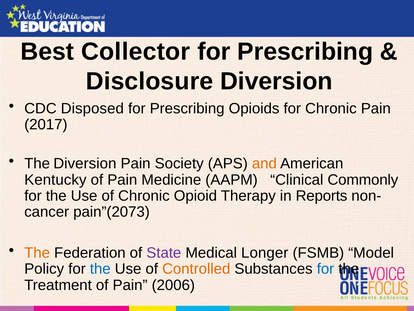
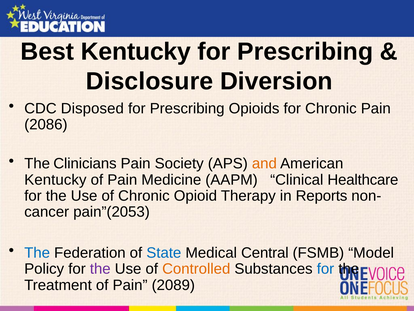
Best Collector: Collector -> Kentucky
2017: 2017 -> 2086
The Diversion: Diversion -> Clinicians
Commonly: Commonly -> Healthcare
pain”(2073: pain”(2073 -> pain”(2053
The at (37, 252) colour: orange -> blue
State colour: purple -> blue
Longer: Longer -> Central
the at (100, 269) colour: blue -> purple
2006: 2006 -> 2089
